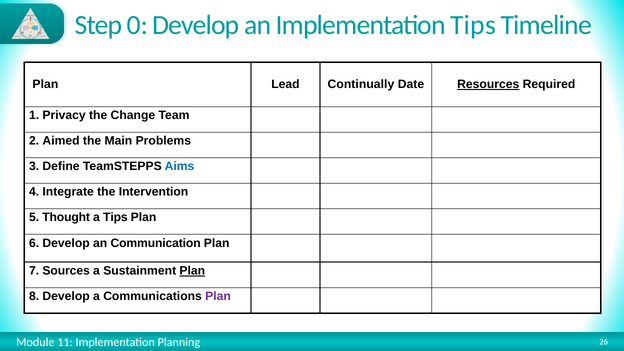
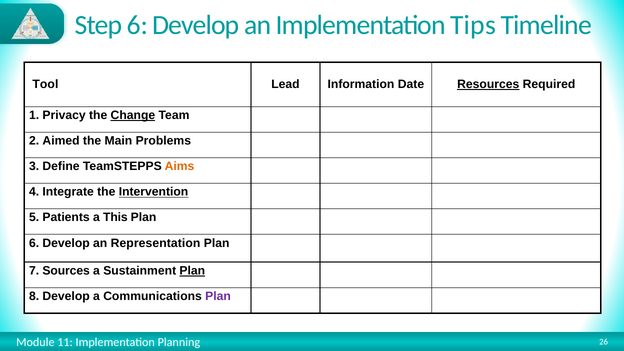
Step 0: 0 -> 6
Plan at (45, 84): Plan -> Tool
Continually: Continually -> Information
Change underline: none -> present
Aims colour: blue -> orange
Intervention underline: none -> present
Thought: Thought -> Patients
a Tips: Tips -> This
Communication: Communication -> Representation
